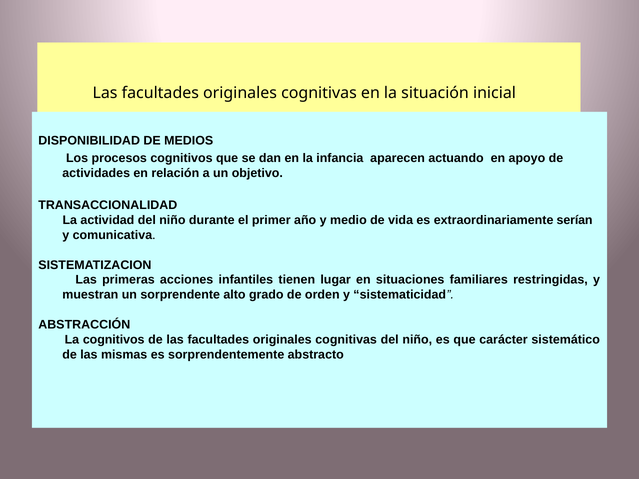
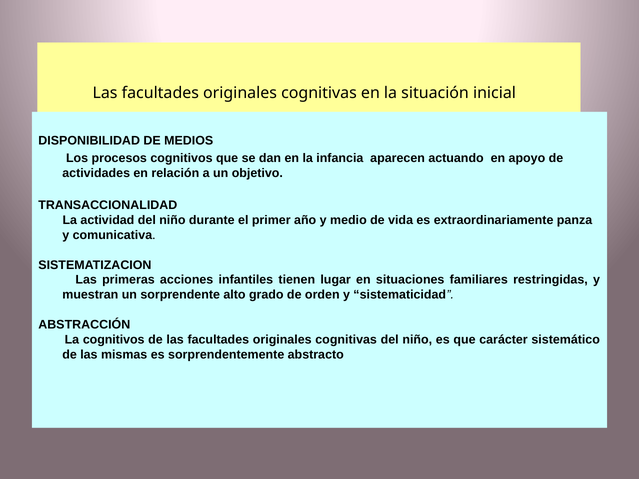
serían: serían -> panza
